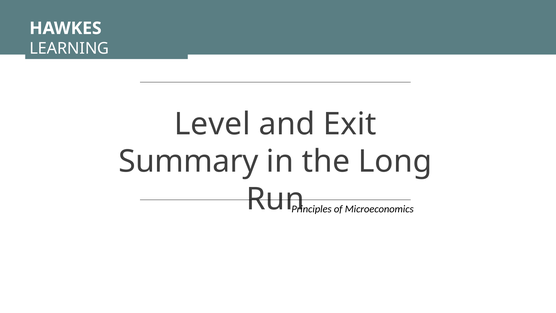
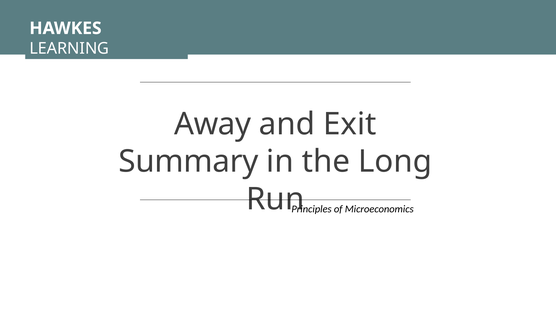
Level: Level -> Away
